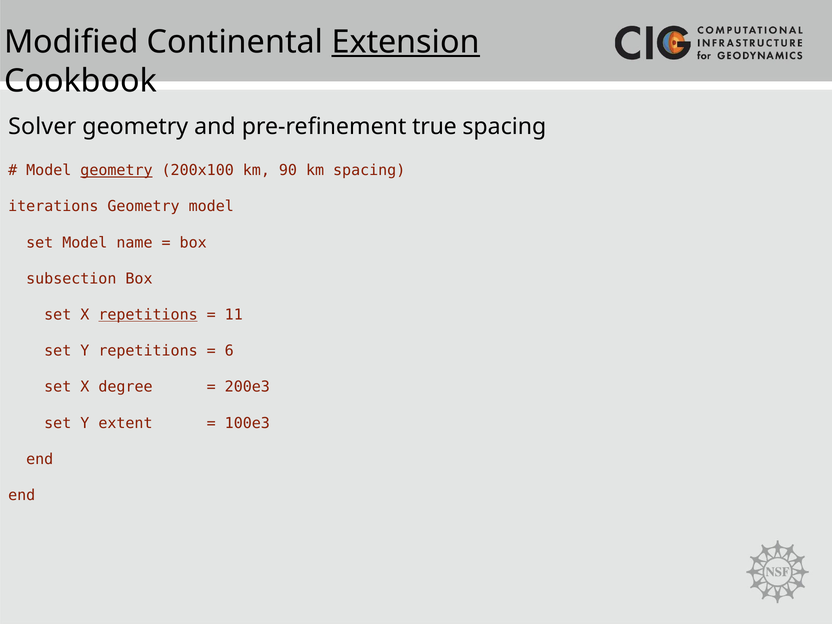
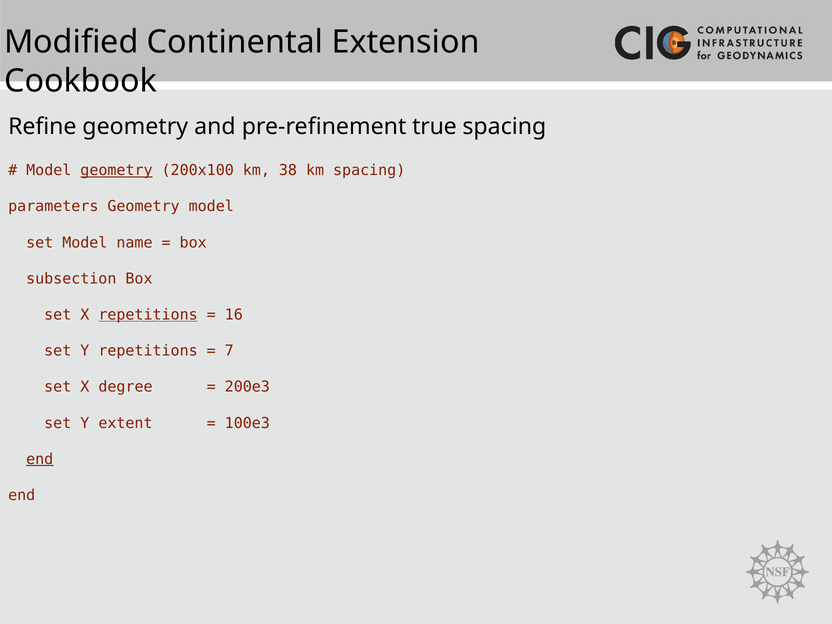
Extension underline: present -> none
Solver: Solver -> Refine
90: 90 -> 38
iterations: iterations -> parameters
11: 11 -> 16
6: 6 -> 7
end at (40, 459) underline: none -> present
